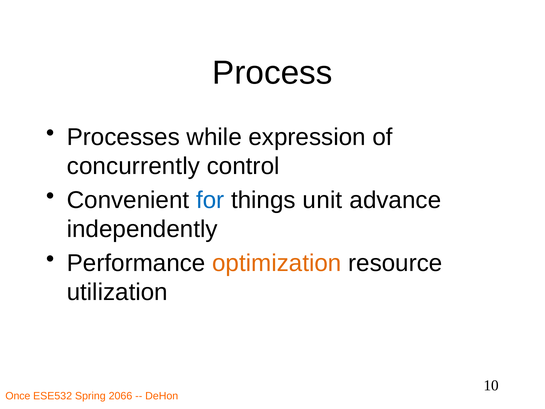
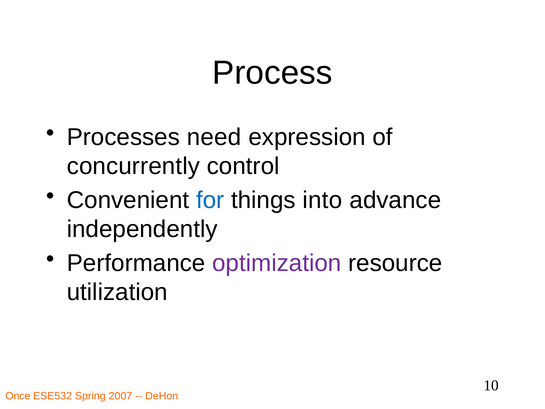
while: while -> need
unit: unit -> into
optimization colour: orange -> purple
2066: 2066 -> 2007
